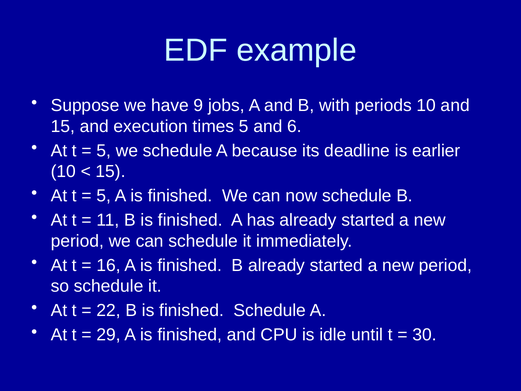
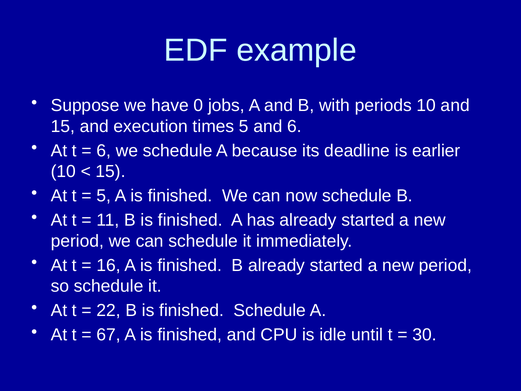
9: 9 -> 0
5 at (104, 151): 5 -> 6
29: 29 -> 67
